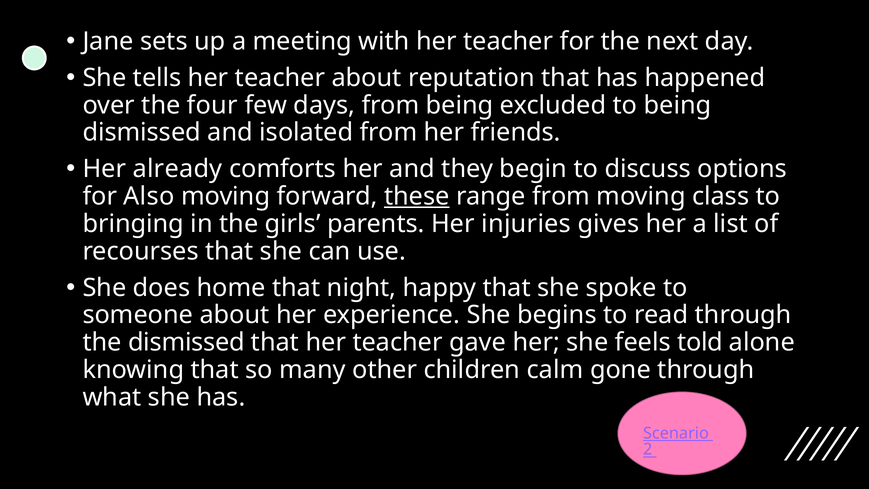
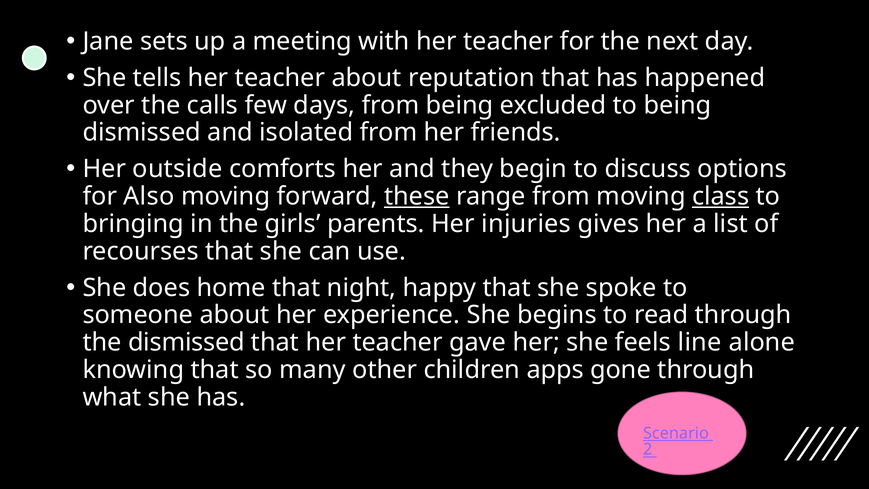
four: four -> calls
already: already -> outside
class underline: none -> present
told: told -> line
calm: calm -> apps
